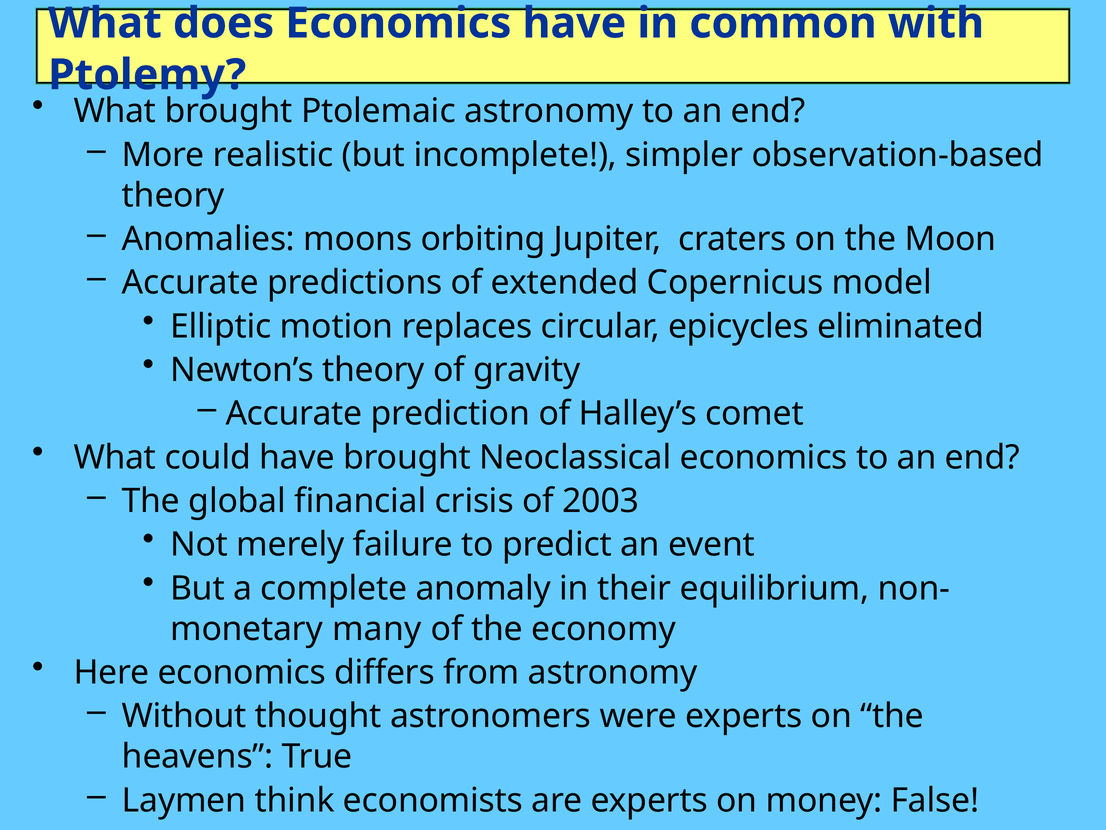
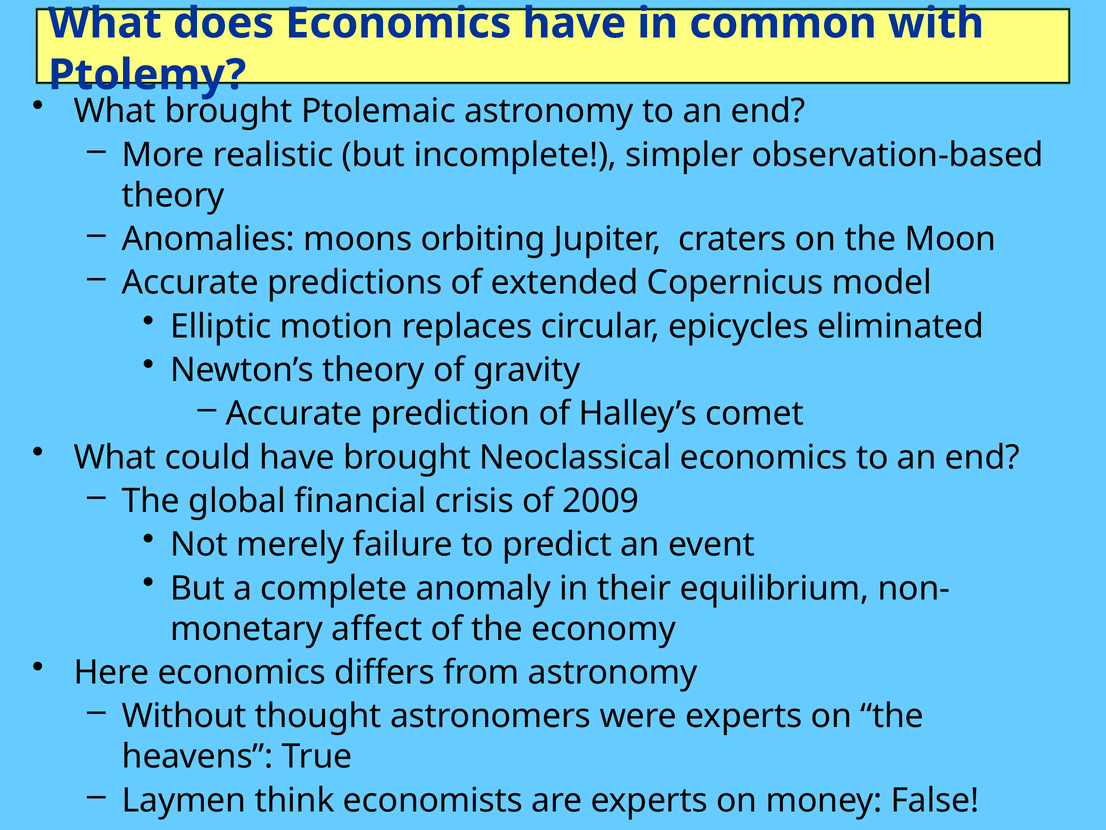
2003: 2003 -> 2009
many: many -> affect
